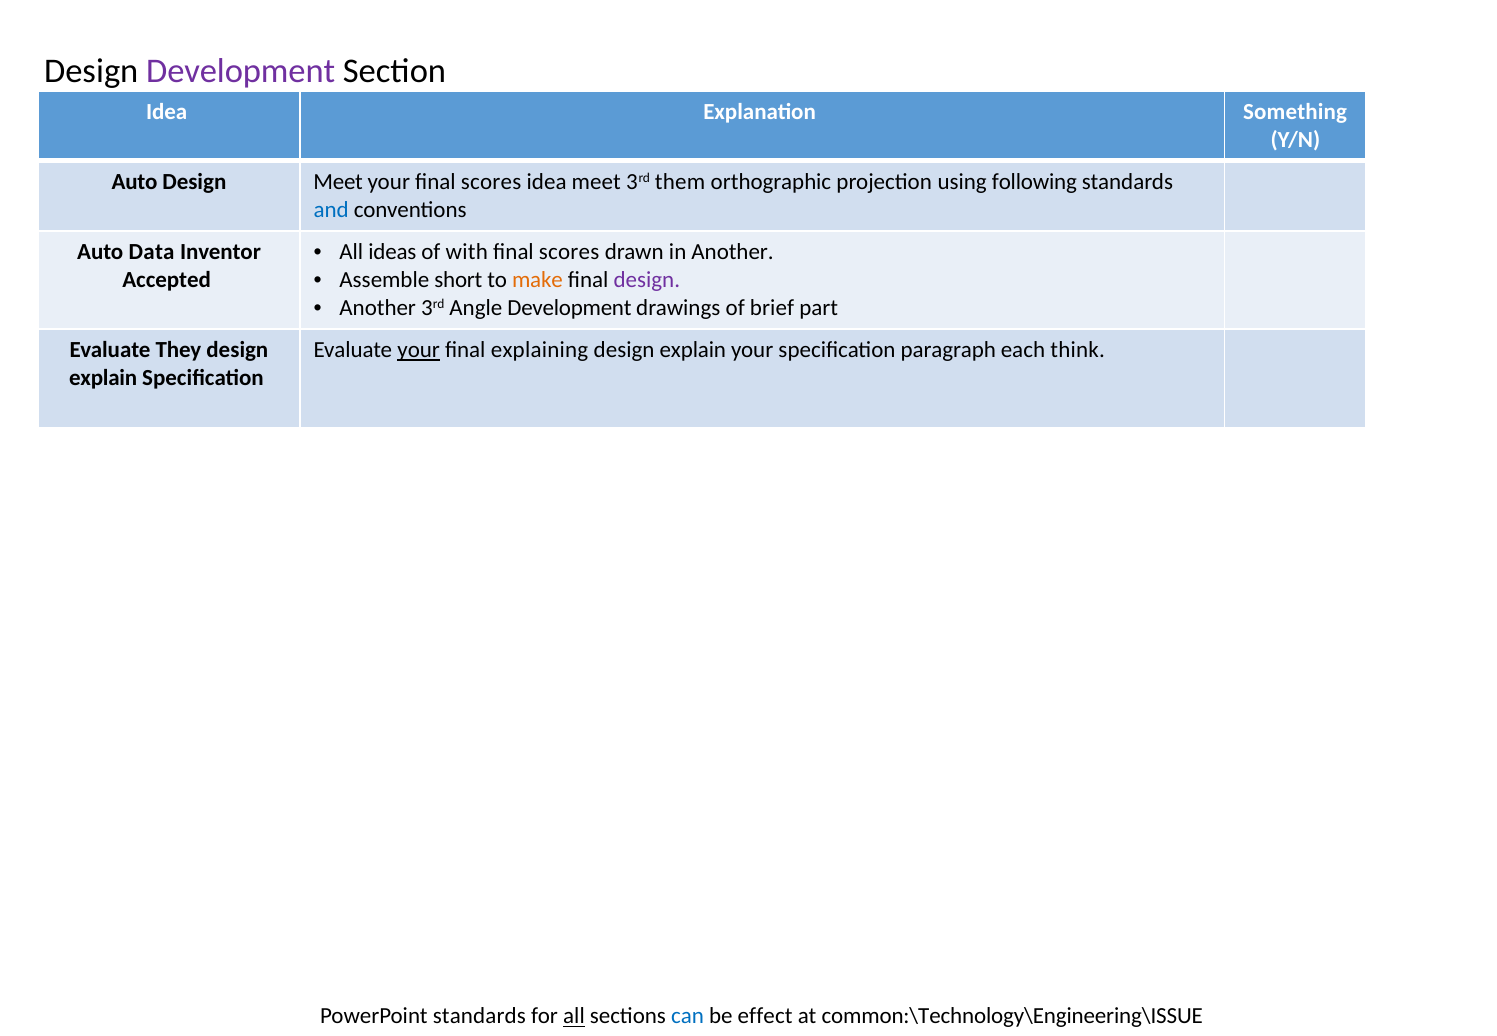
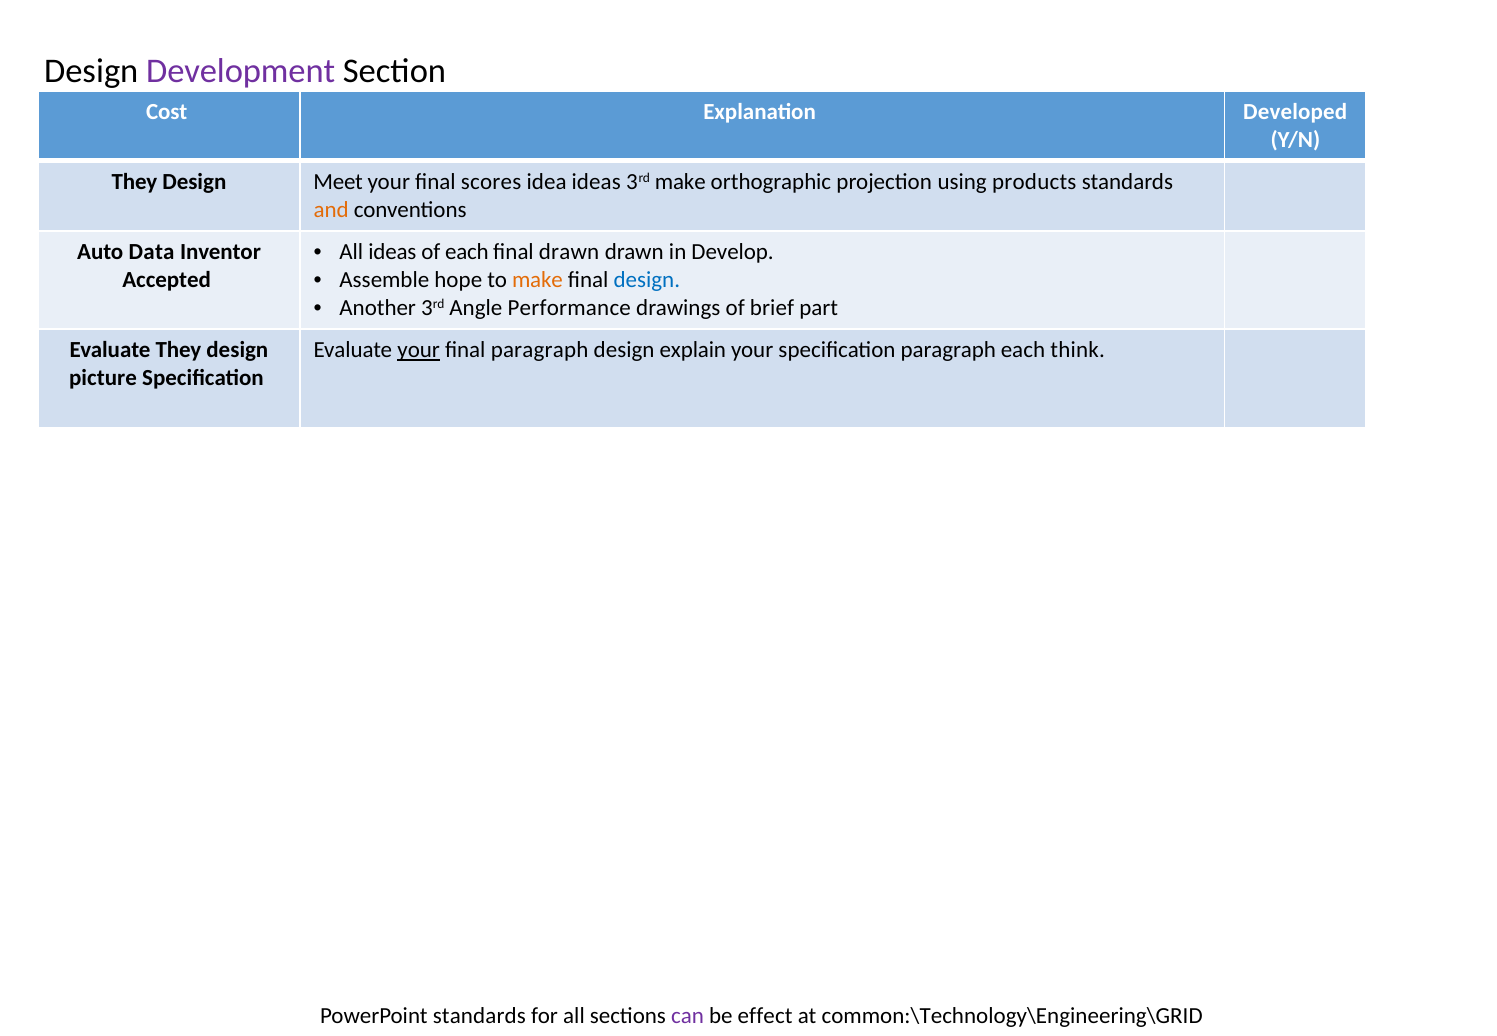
Idea at (167, 112): Idea -> Cost
Something: Something -> Developed
Auto at (135, 182): Auto -> They
idea meet: meet -> ideas
3rd them: them -> make
following: following -> products
and colour: blue -> orange
of with: with -> each
scores at (569, 252): scores -> drawn
in Another: Another -> Develop
short: short -> hope
design at (647, 280) colour: purple -> blue
Angle Development: Development -> Performance
final explaining: explaining -> paragraph
explain at (103, 378): explain -> picture
all at (574, 1017) underline: present -> none
can colour: blue -> purple
common:\Technology\Engineering\ISSUE: common:\Technology\Engineering\ISSUE -> common:\Technology\Engineering\GRID
